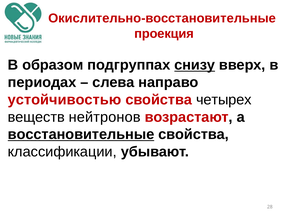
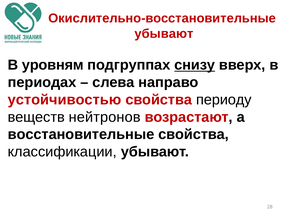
проекция at (164, 34): проекция -> убывают
образом: образом -> уровням
четырех: четырех -> периоду
восстановительные underline: present -> none
